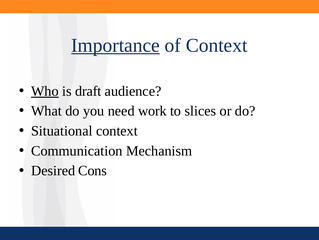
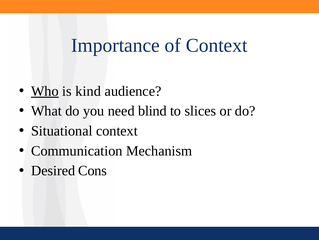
Importance underline: present -> none
draft: draft -> kind
work: work -> blind
